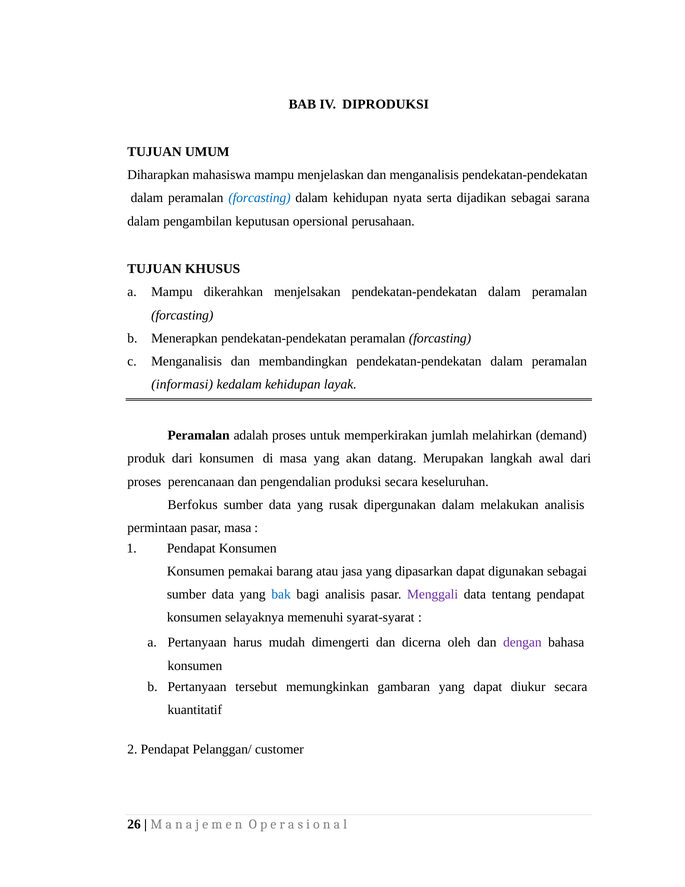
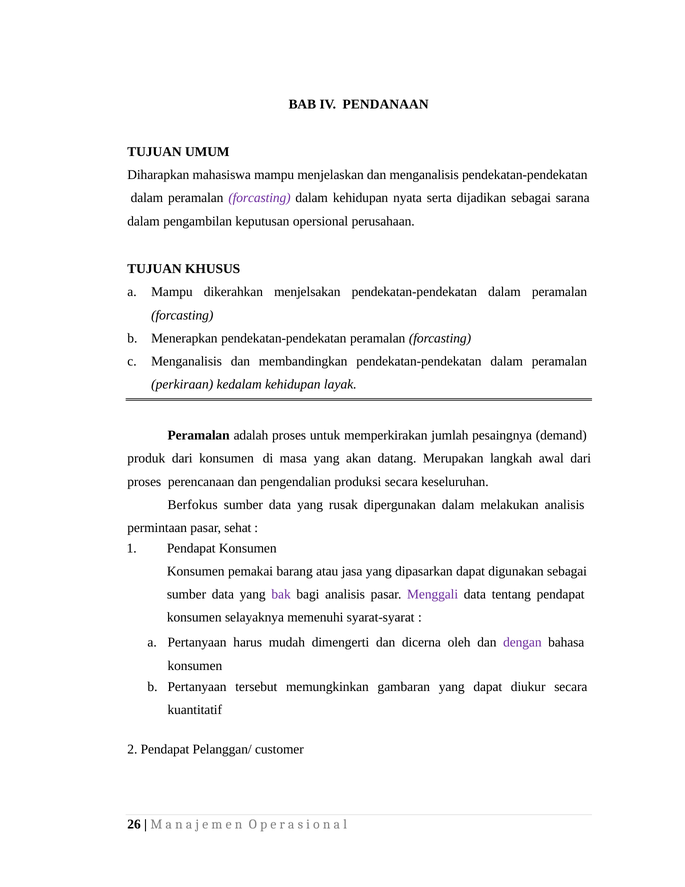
DIPRODUKSI: DIPRODUKSI -> PENDANAAN
forcasting at (260, 198) colour: blue -> purple
informasi: informasi -> perkiraan
melahirkan: melahirkan -> pesaingnya
pasar masa: masa -> sehat
bak colour: blue -> purple
